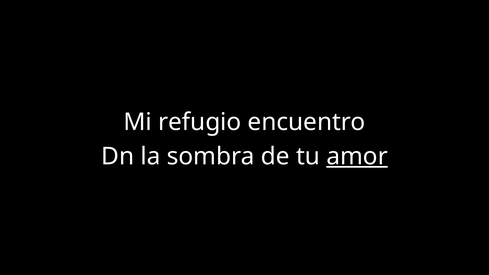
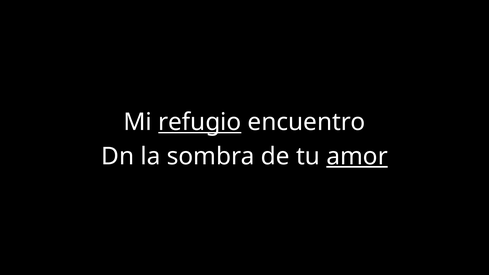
refugio underline: none -> present
